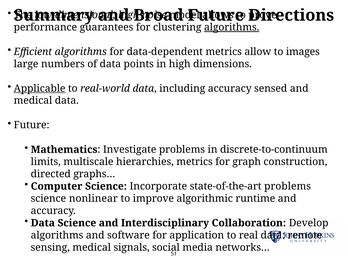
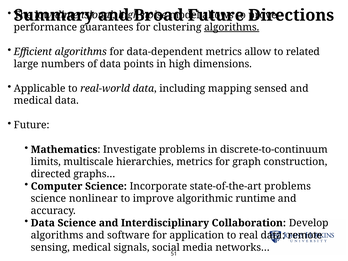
images: images -> related
Applicable underline: present -> none
including accuracy: accuracy -> mapping
